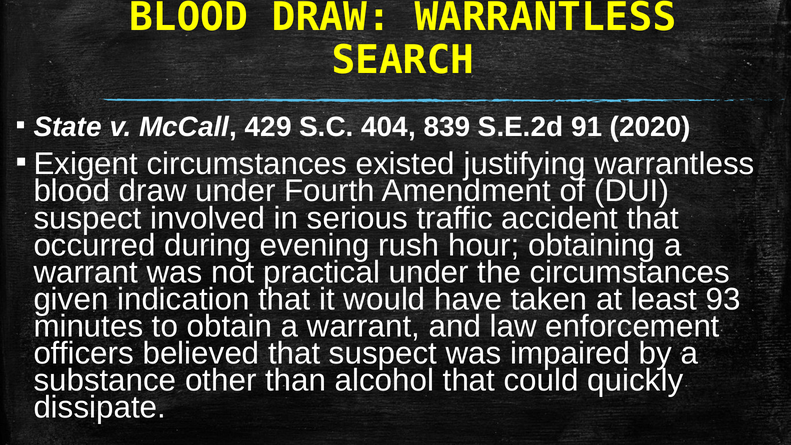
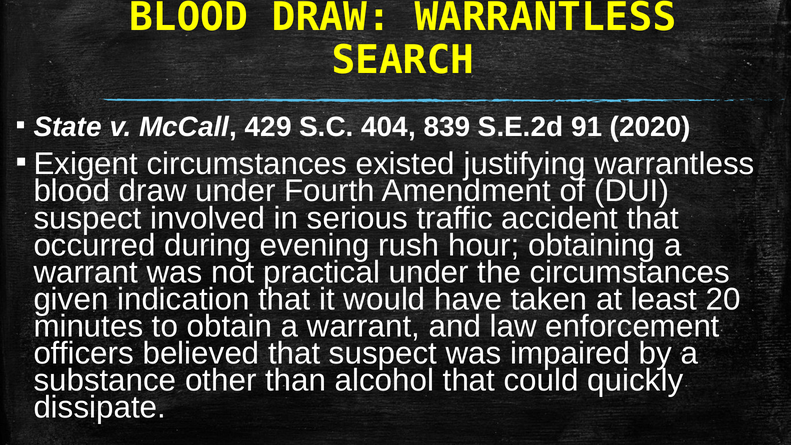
93: 93 -> 20
